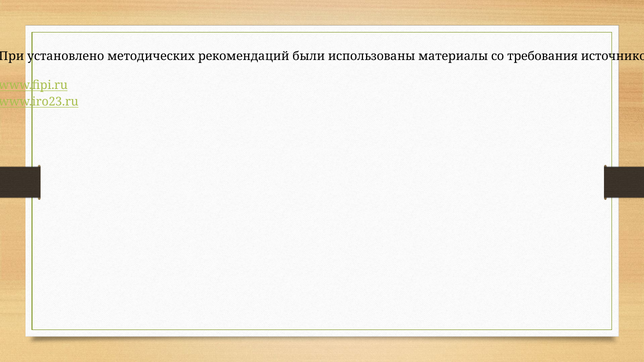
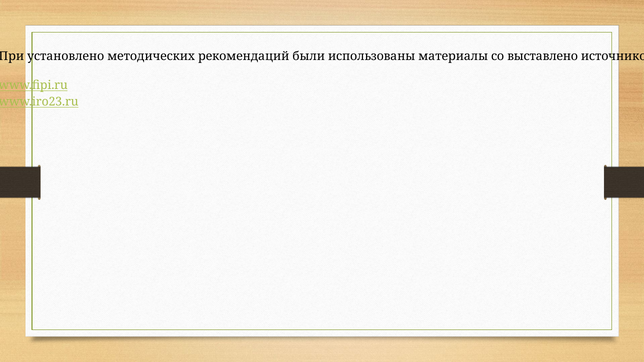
требования: требования -> выставлено
